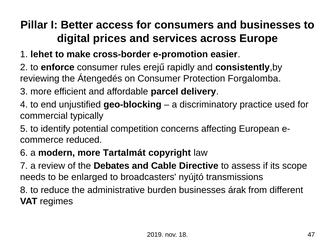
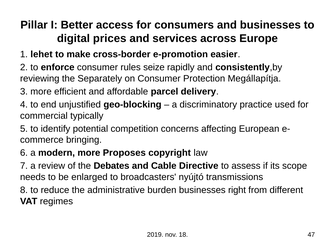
erejű: erejű -> seize
Átengedés: Átengedés -> Separately
Forgalomba: Forgalomba -> Megállapítja
reduced: reduced -> bringing
Tartalmát: Tartalmát -> Proposes
árak: árak -> right
